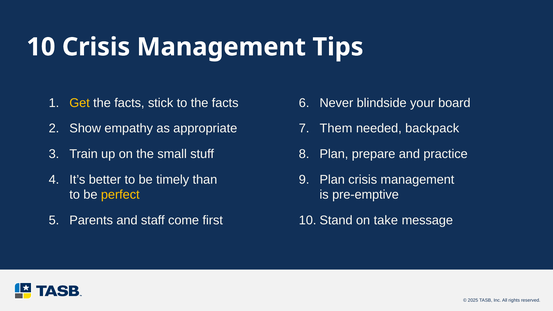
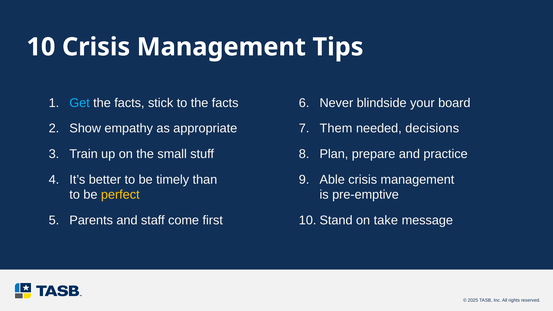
Get colour: yellow -> light blue
backpack: backpack -> decisions
Plan at (332, 180): Plan -> Able
